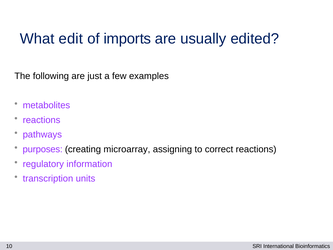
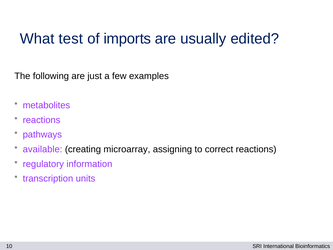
edit: edit -> test
purposes: purposes -> available
